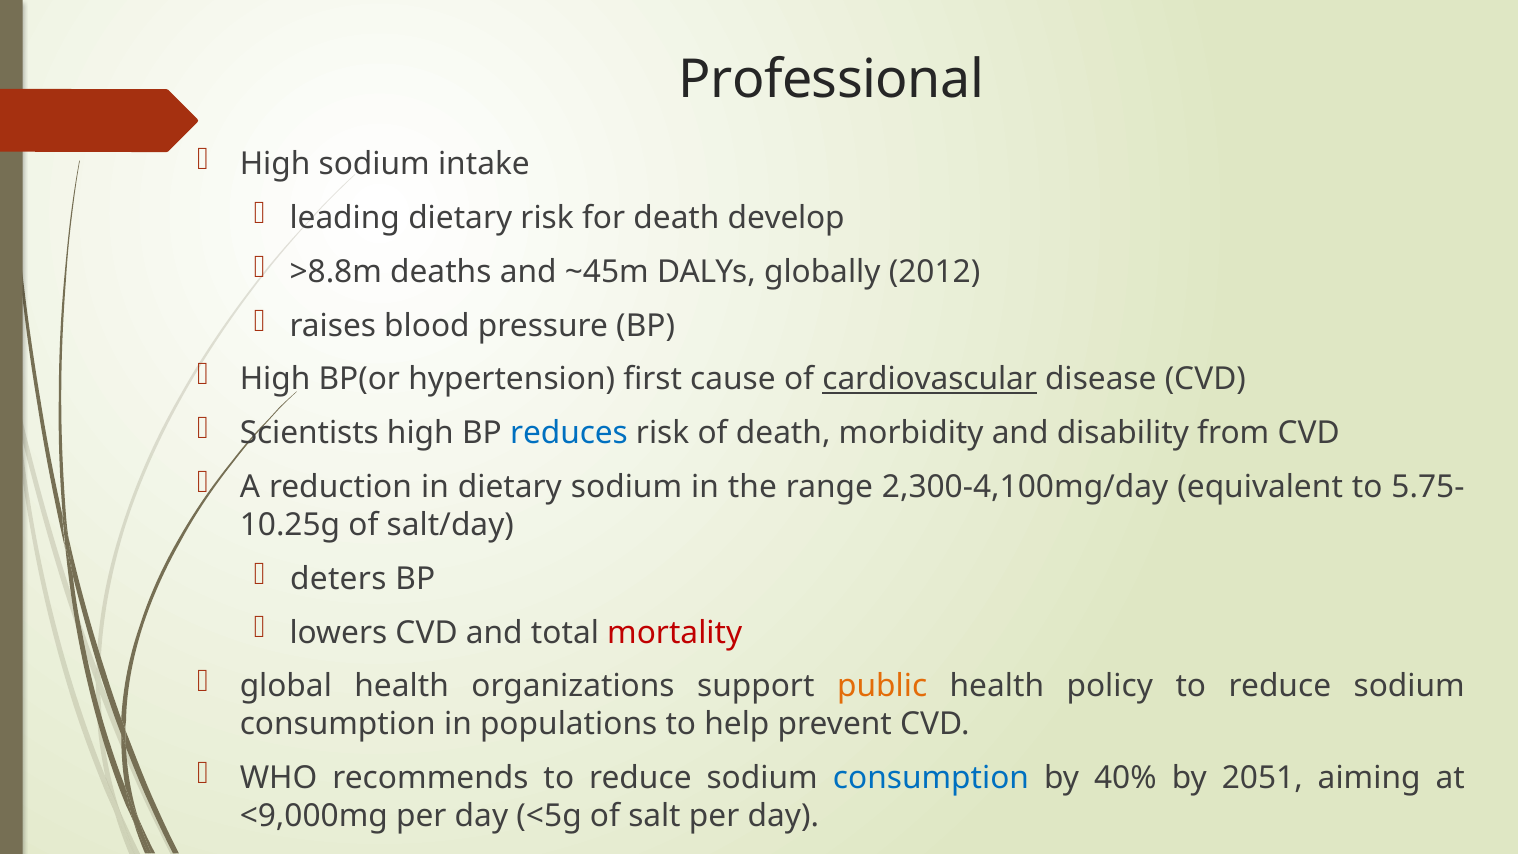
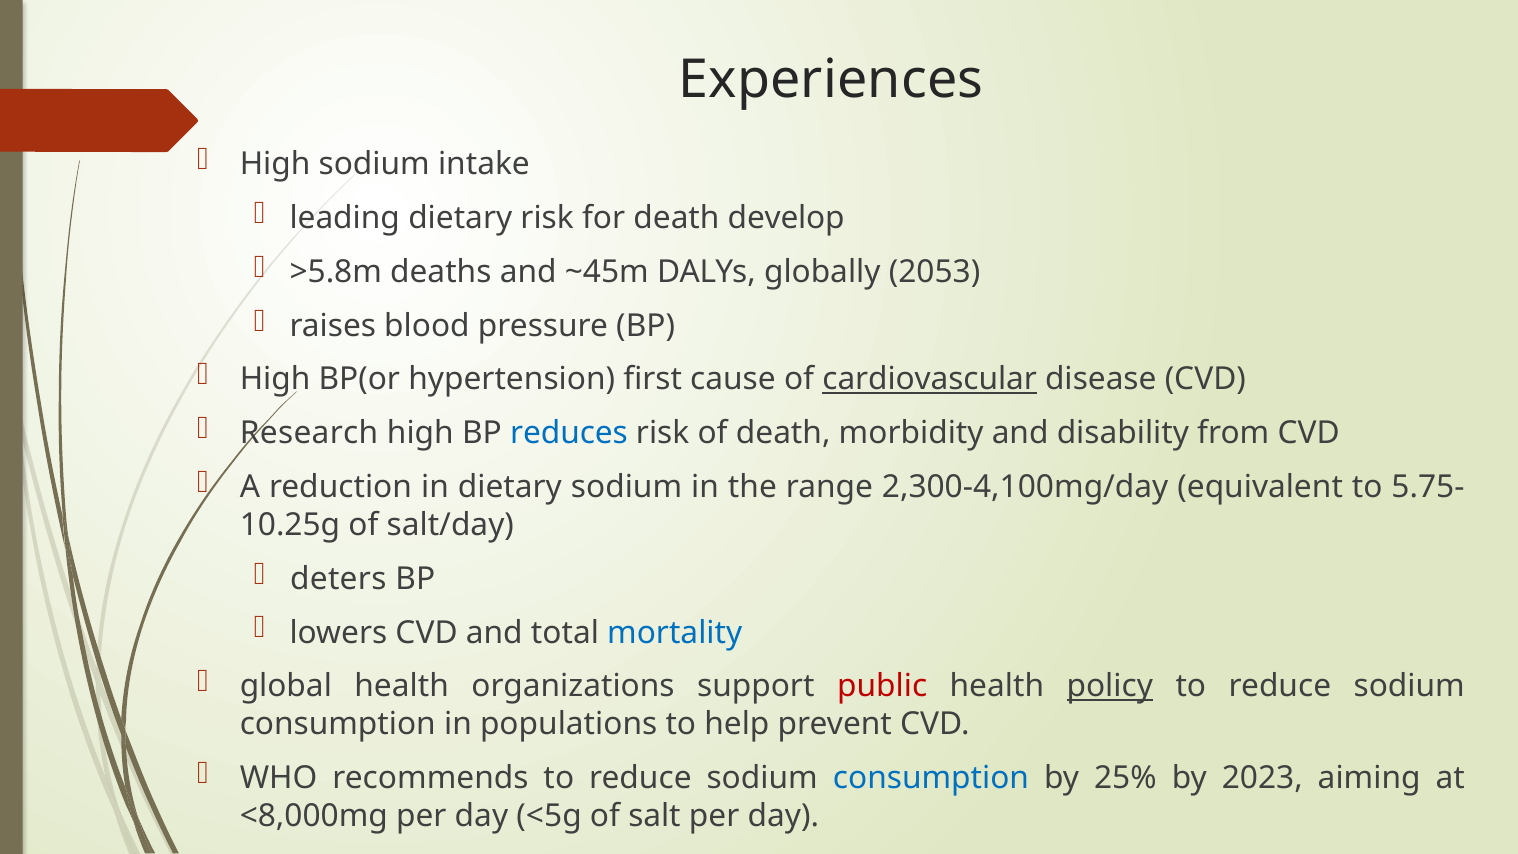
Professional: Professional -> Experiences
>8.8m: >8.8m -> >5.8m
2012: 2012 -> 2053
Scientists: Scientists -> Research
mortality colour: red -> blue
public colour: orange -> red
policy underline: none -> present
40%: 40% -> 25%
2051: 2051 -> 2023
<9,000mg: <9,000mg -> <8,000mg
